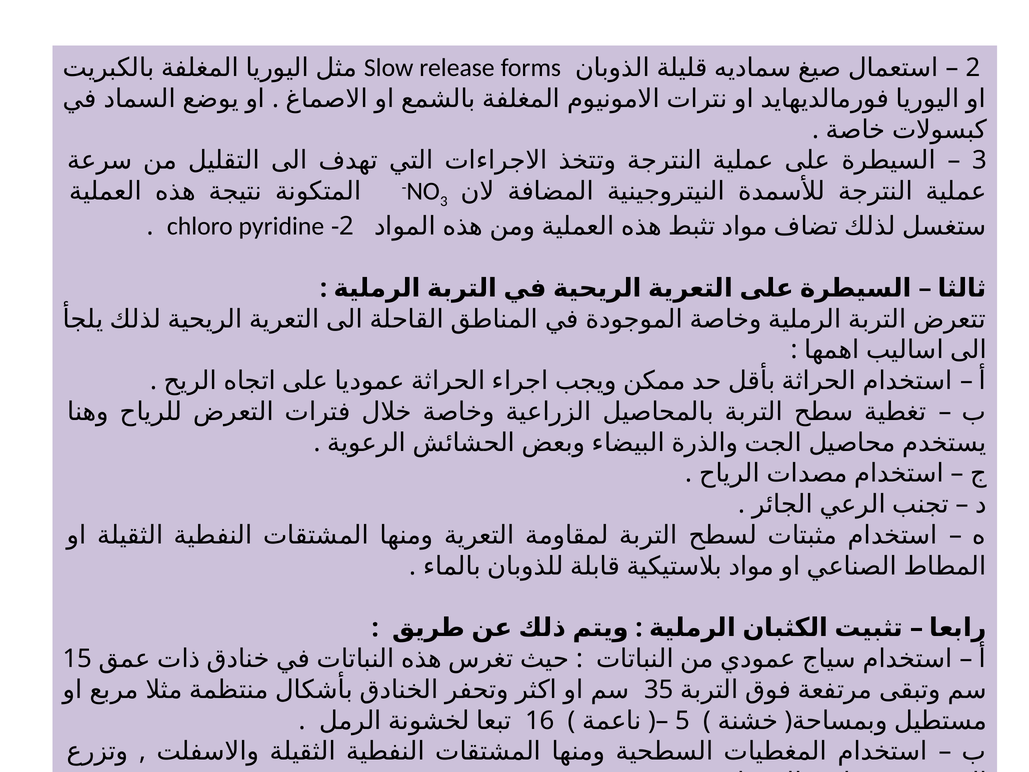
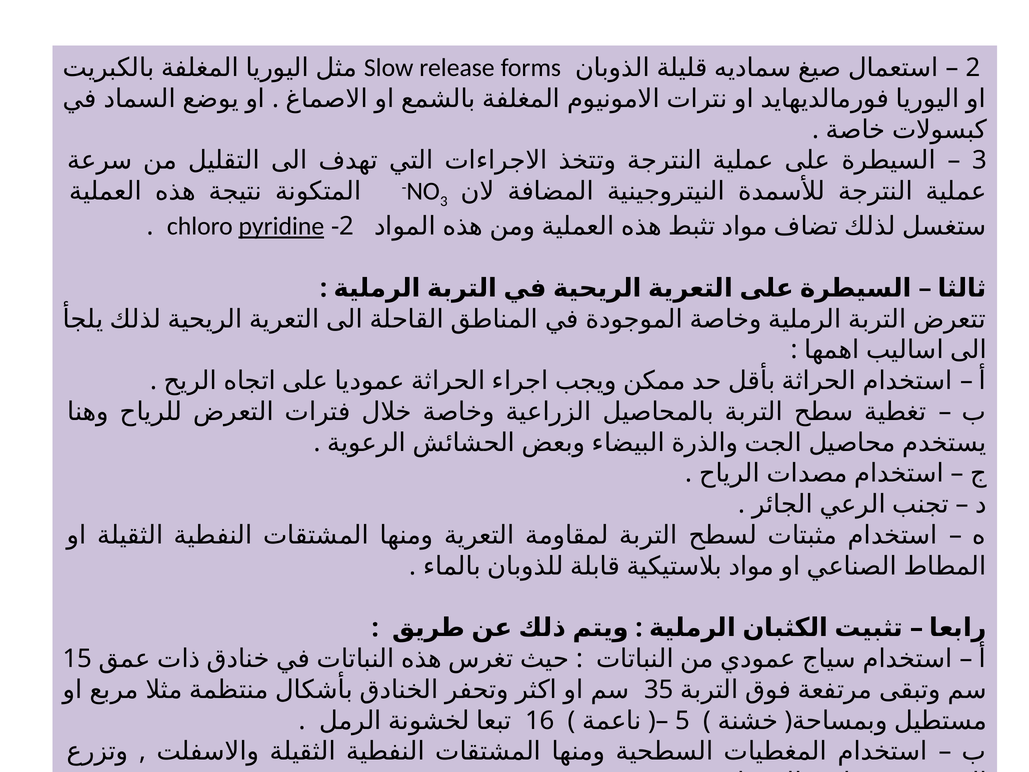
pyridine underline: none -> present
